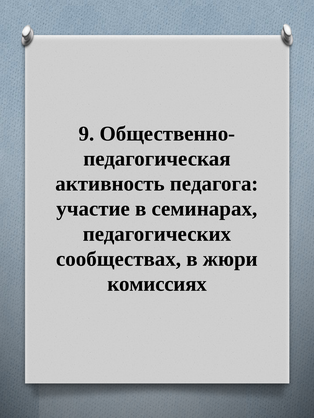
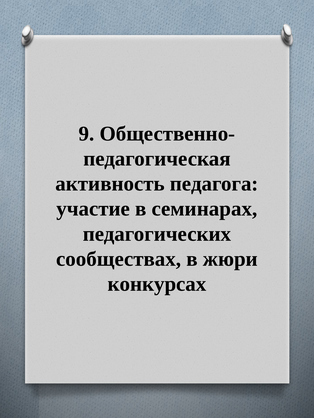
комиссиях: комиссиях -> конкурсах
